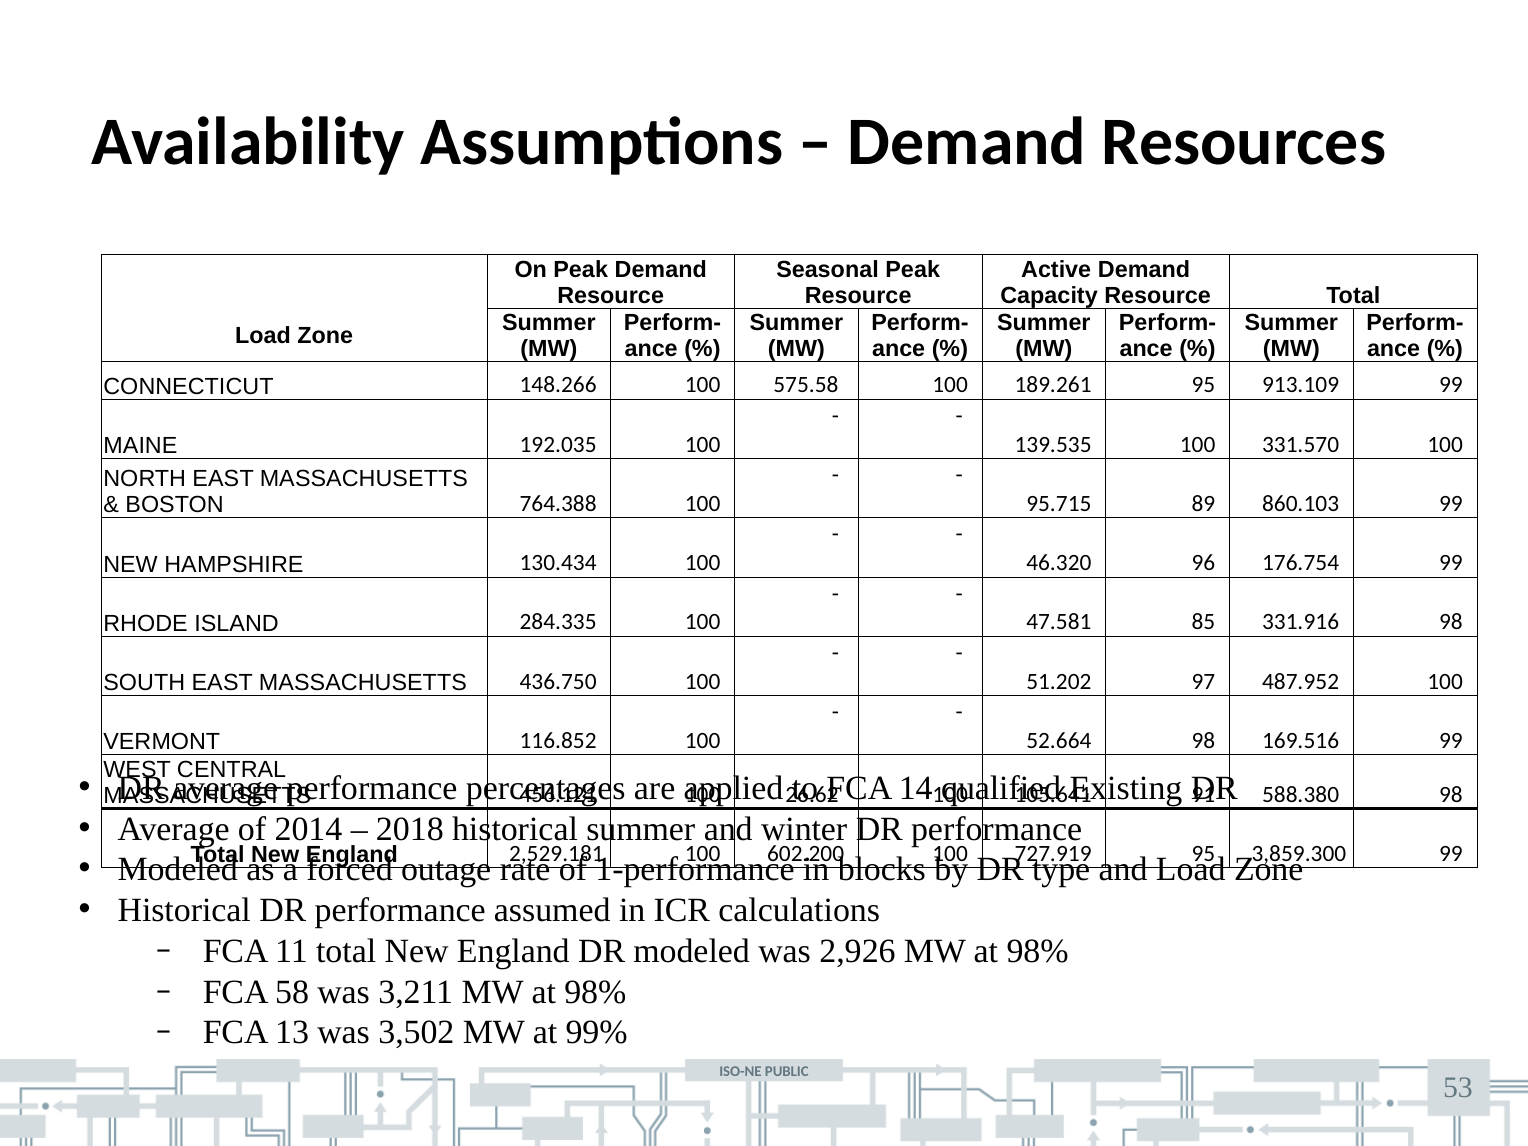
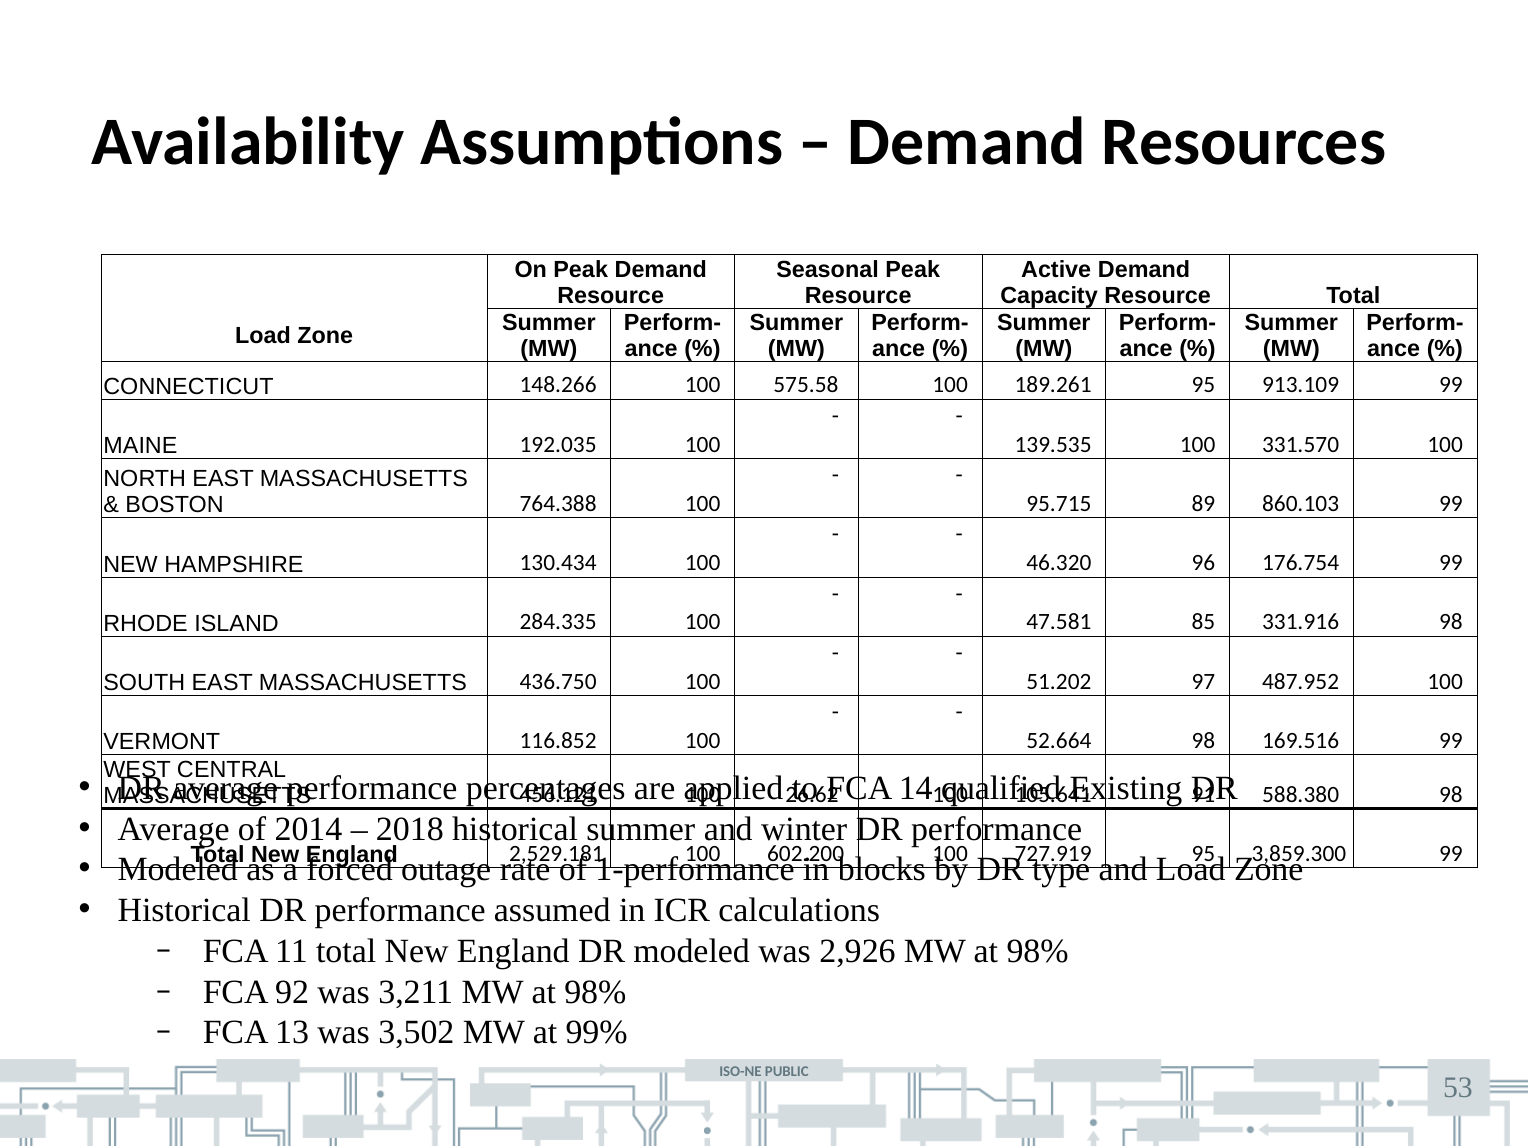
58: 58 -> 92
